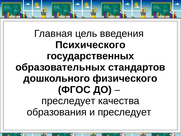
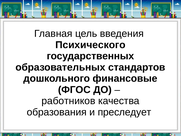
физического: физического -> финансовые
преследует at (68, 101): преследует -> работников
